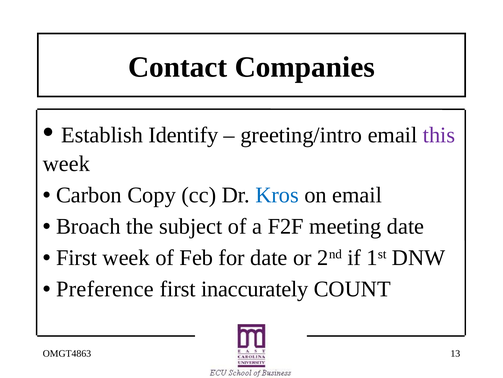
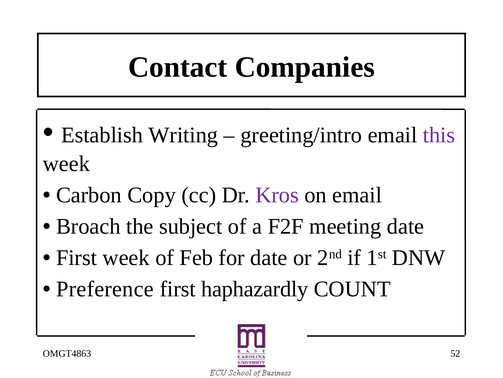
Identify: Identify -> Writing
Kros colour: blue -> purple
inaccurately: inaccurately -> haphazardly
13: 13 -> 52
